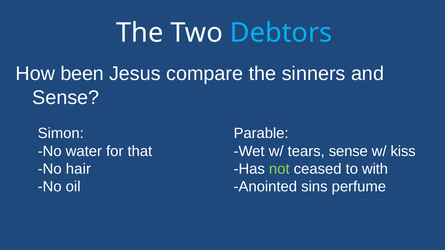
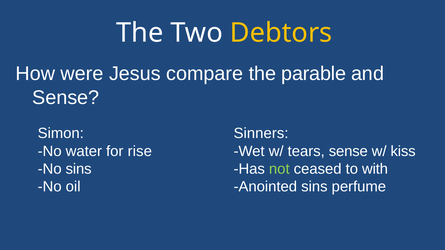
Debtors colour: light blue -> yellow
been: been -> were
sinners: sinners -> parable
Parable: Parable -> Sinners
that: that -> rise
No hair: hair -> sins
